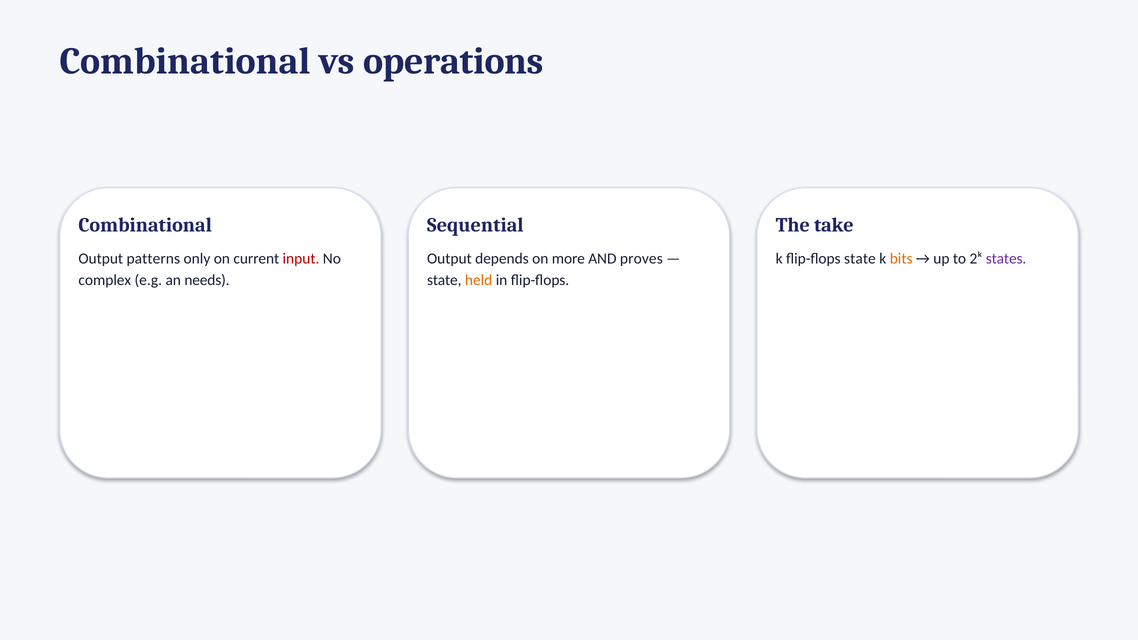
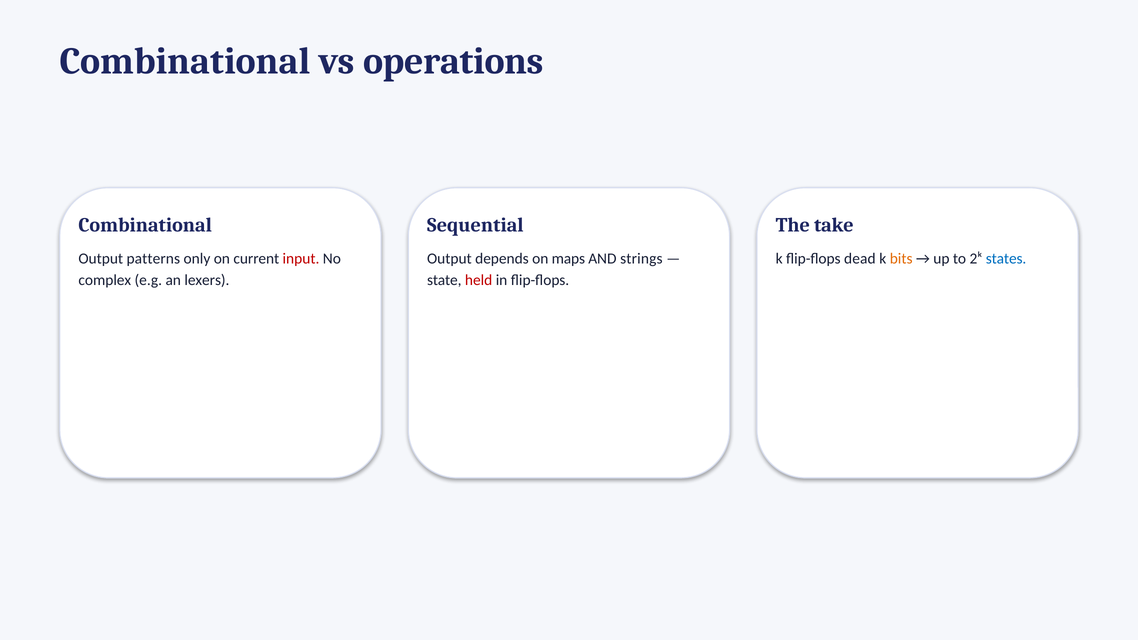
more: more -> maps
proves: proves -> strings
flip-flops state: state -> dead
states colour: purple -> blue
needs: needs -> lexers
held colour: orange -> red
